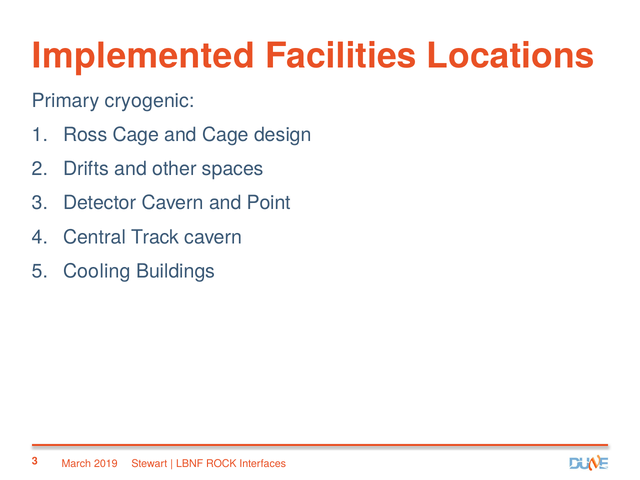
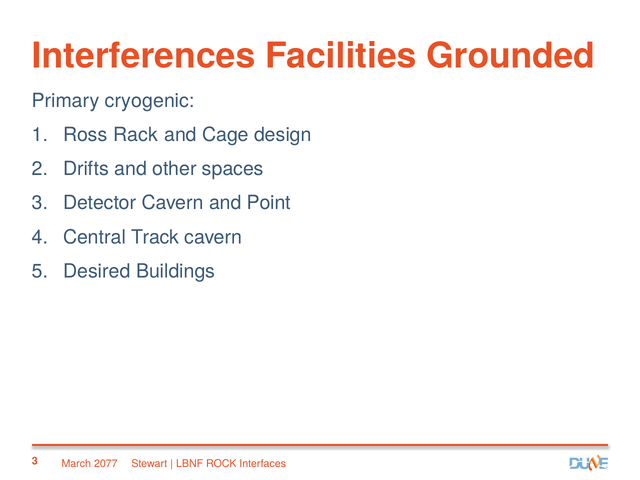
Implemented: Implemented -> Interferences
Locations: Locations -> Grounded
Ross Cage: Cage -> Rack
Cooling: Cooling -> Desired
2019: 2019 -> 2077
